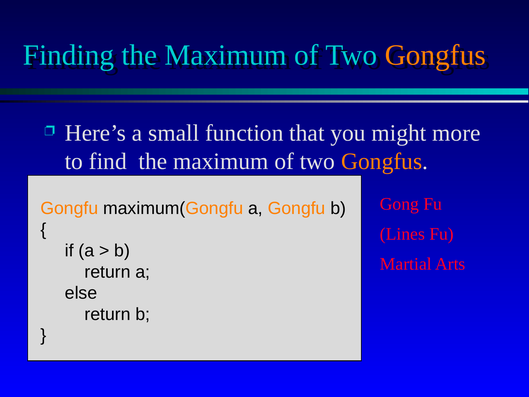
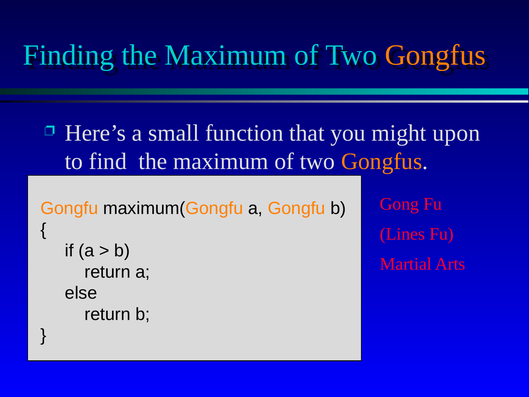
more: more -> upon
